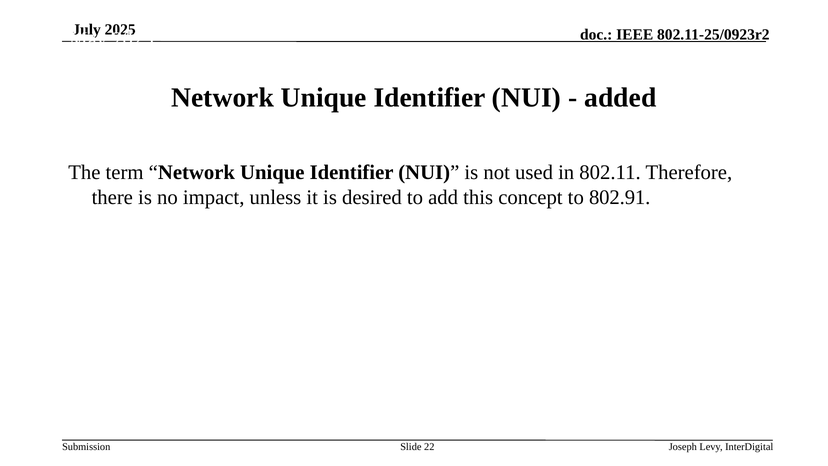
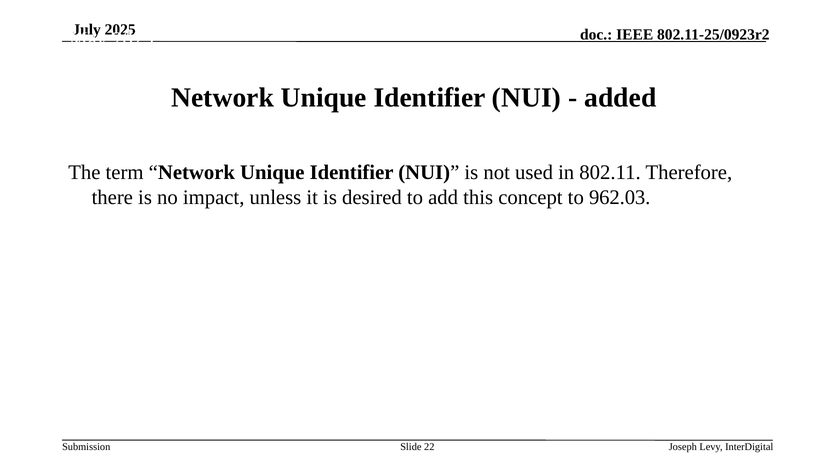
802.91: 802.91 -> 962.03
